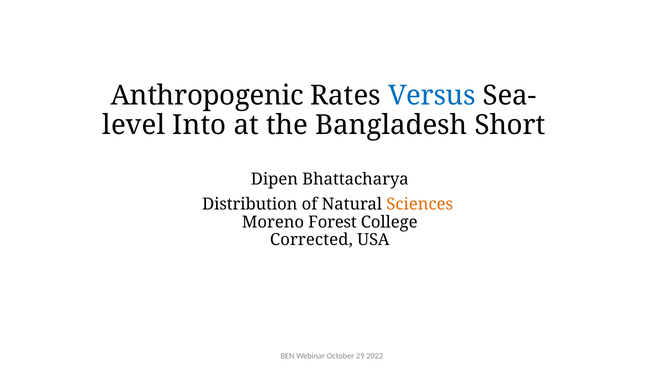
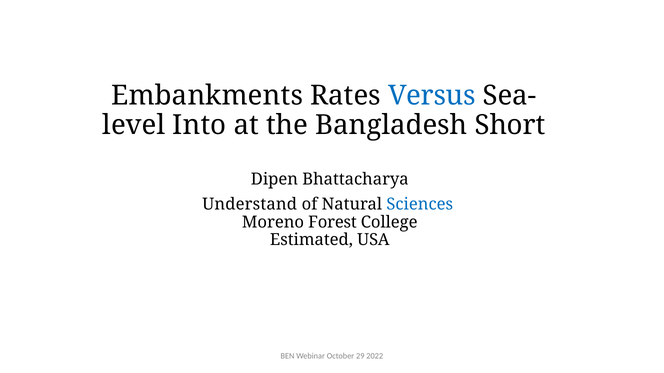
Anthropogenic: Anthropogenic -> Embankments
Distribution: Distribution -> Understand
Sciences colour: orange -> blue
Corrected: Corrected -> Estimated
